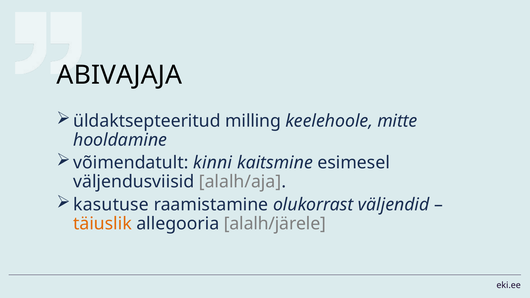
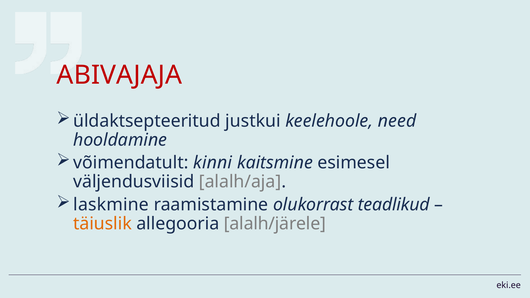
ABIVAJAJA colour: black -> red
milling: milling -> justkui
mitte: mitte -> need
kasutuse: kasutuse -> laskmine
väljendid: väljendid -> teadlikud
